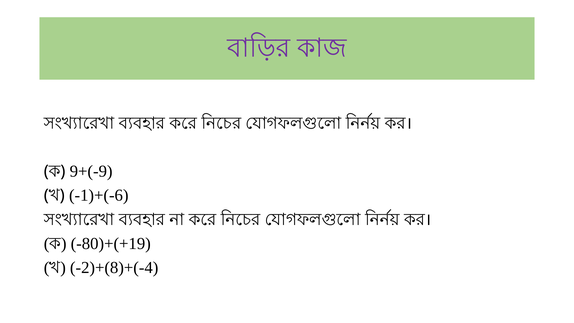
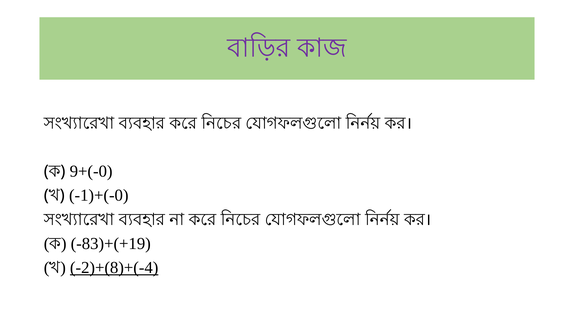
9+(-9: 9+(-9 -> 9+(-0
-1)+(-6: -1)+(-6 -> -1)+(-0
-80)+(+19: -80)+(+19 -> -83)+(+19
-2)+(8)+(-4 underline: none -> present
